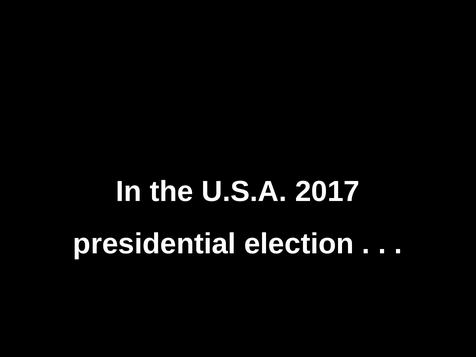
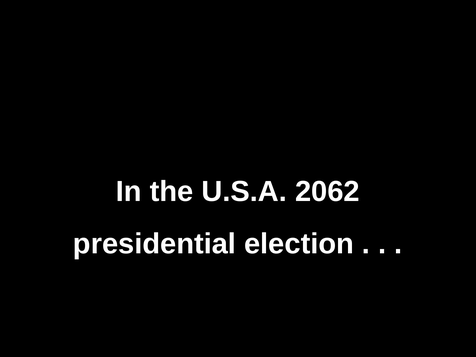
2017: 2017 -> 2062
